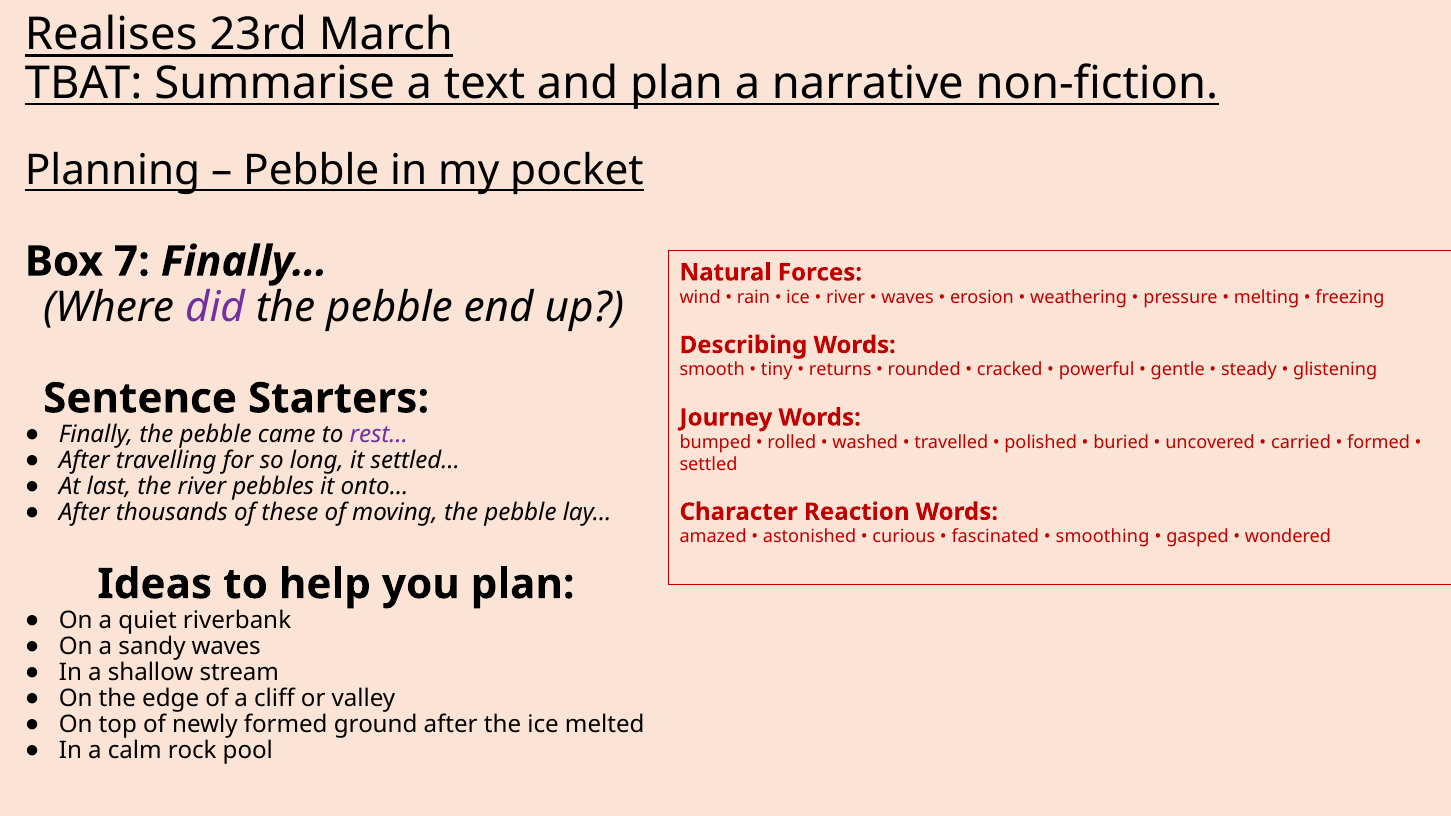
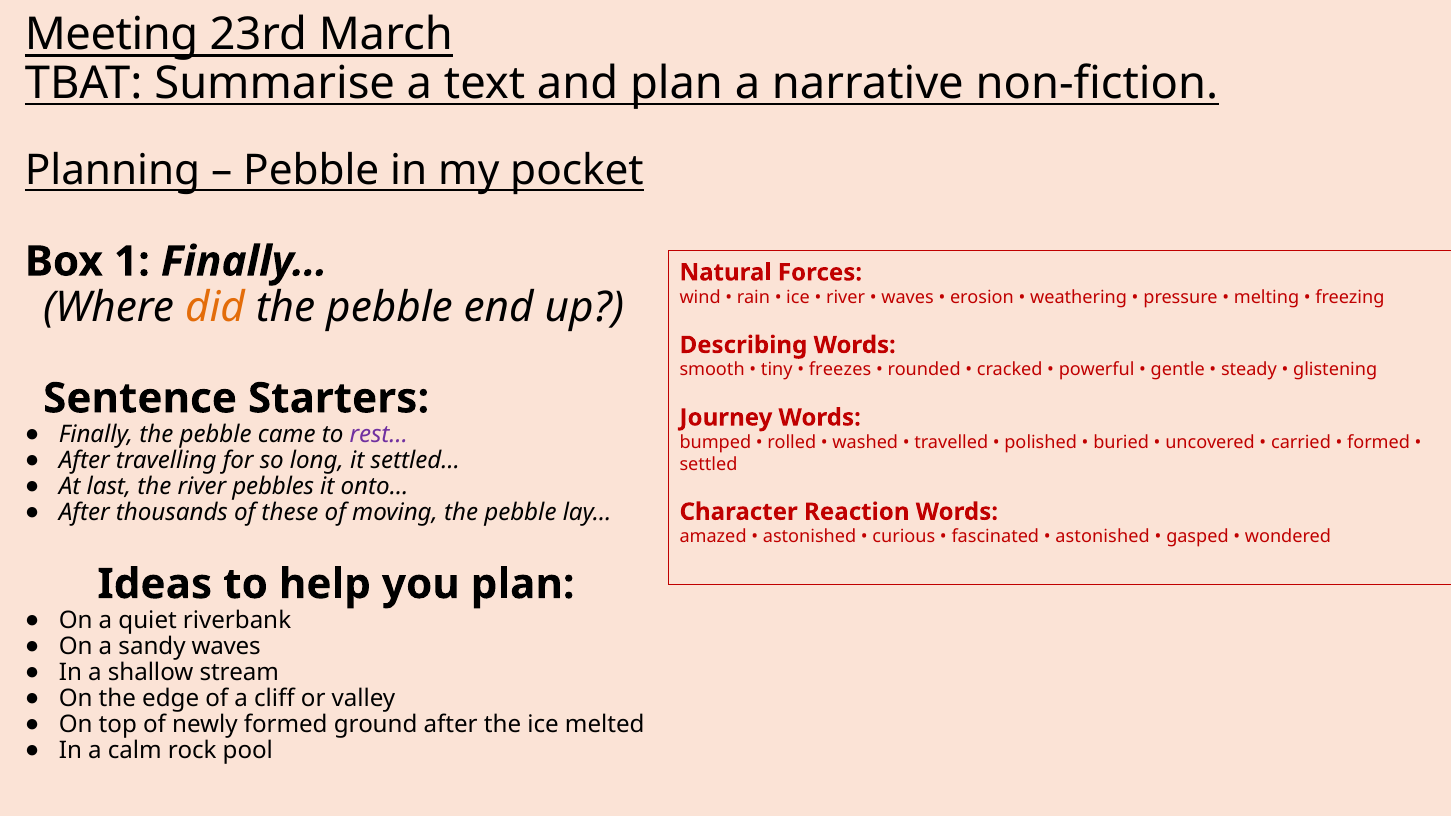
Realises: Realises -> Meeting
7: 7 -> 1
did colour: purple -> orange
returns: returns -> freezes
smoothing at (1103, 537): smoothing -> astonished
